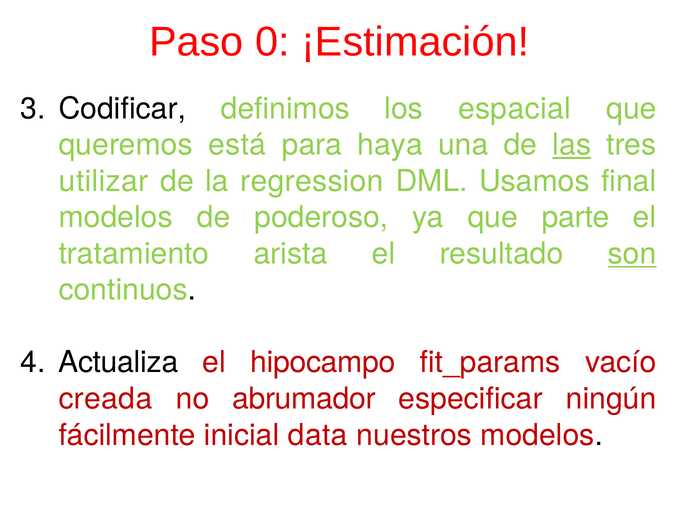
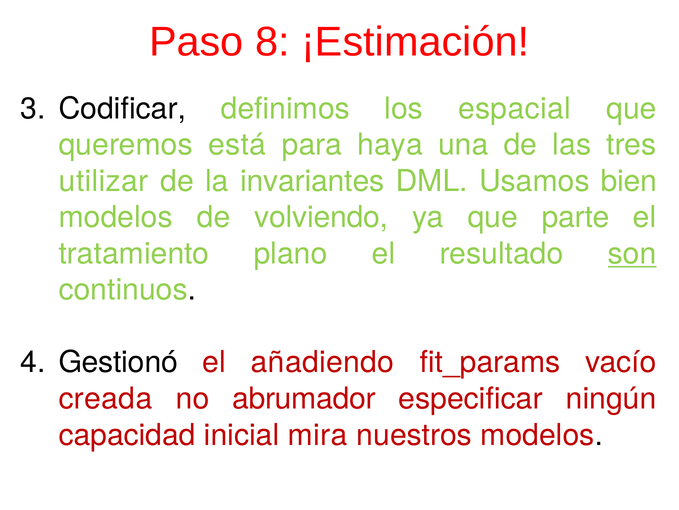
0: 0 -> 8
las underline: present -> none
regression: regression -> invariantes
final: final -> bien
poderoso: poderoso -> volviendo
arista: arista -> plano
Actualiza: Actualiza -> Gestionó
hipocampo: hipocampo -> añadiendo
fácilmente: fácilmente -> capacidad
data: data -> mira
